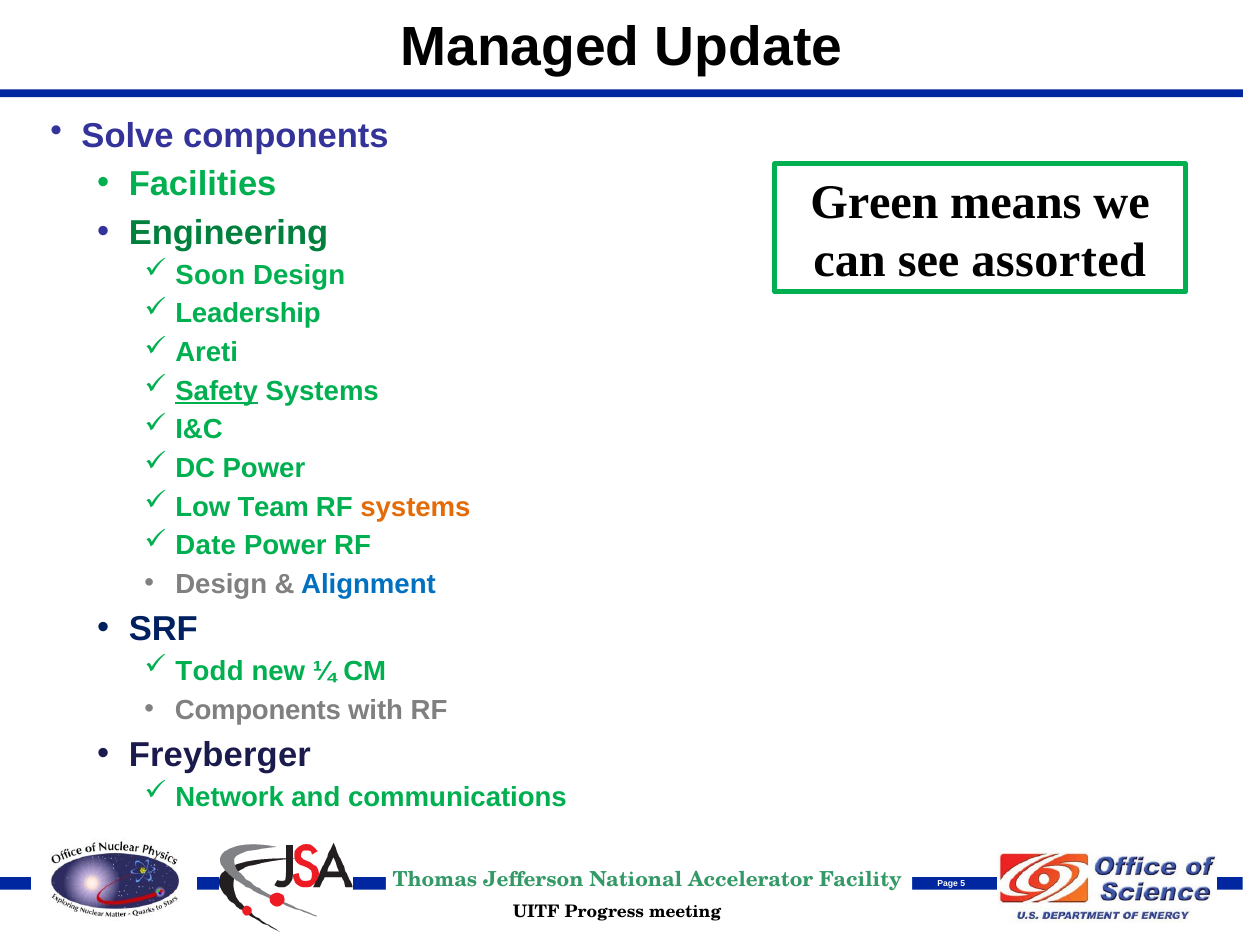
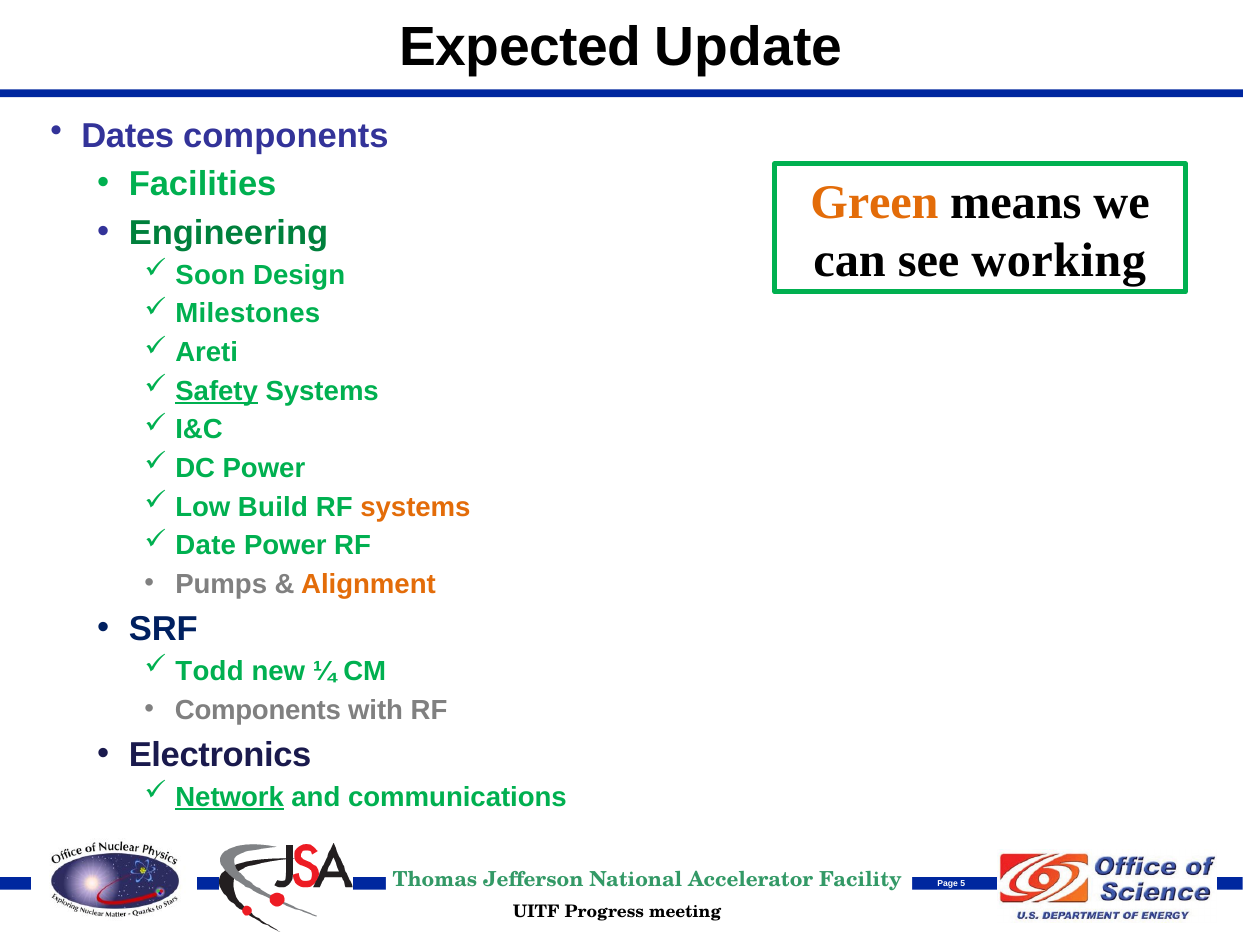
Managed: Managed -> Expected
Solve: Solve -> Dates
Green colour: black -> orange
assorted: assorted -> working
Leadership: Leadership -> Milestones
Team: Team -> Build
Design at (221, 585): Design -> Pumps
Alignment colour: blue -> orange
Freyberger: Freyberger -> Electronics
Network underline: none -> present
